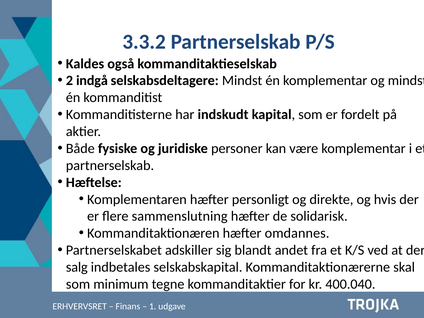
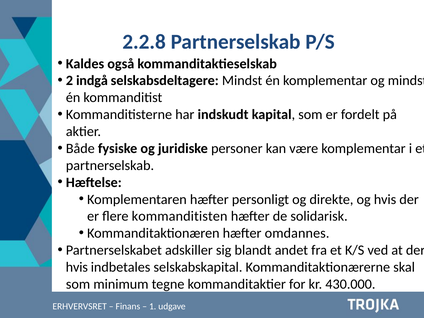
3.3.2: 3.3.2 -> 2.2.8
sammenslutning: sammenslutning -> kommanditisten
salg at (77, 267): salg -> hvis
400.040: 400.040 -> 430.000
